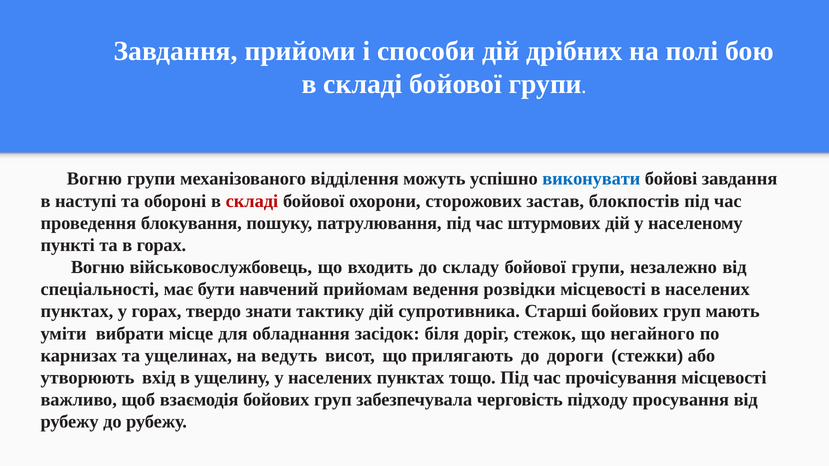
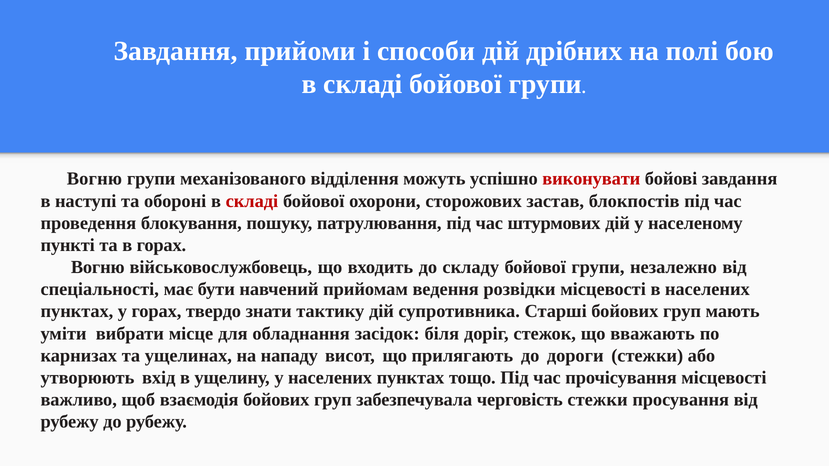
виконувати colour: blue -> red
негайного: негайного -> вважають
ведуть: ведуть -> нападу
черговість підходу: підходу -> стежки
